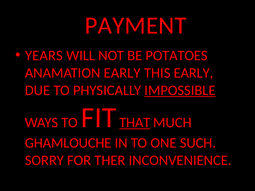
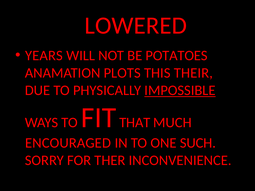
PAYMENT: PAYMENT -> LOWERED
ANAMATION EARLY: EARLY -> PLOTS
THIS EARLY: EARLY -> THEIR
THAT underline: present -> none
GHAMLOUCHE: GHAMLOUCHE -> ENCOURAGED
